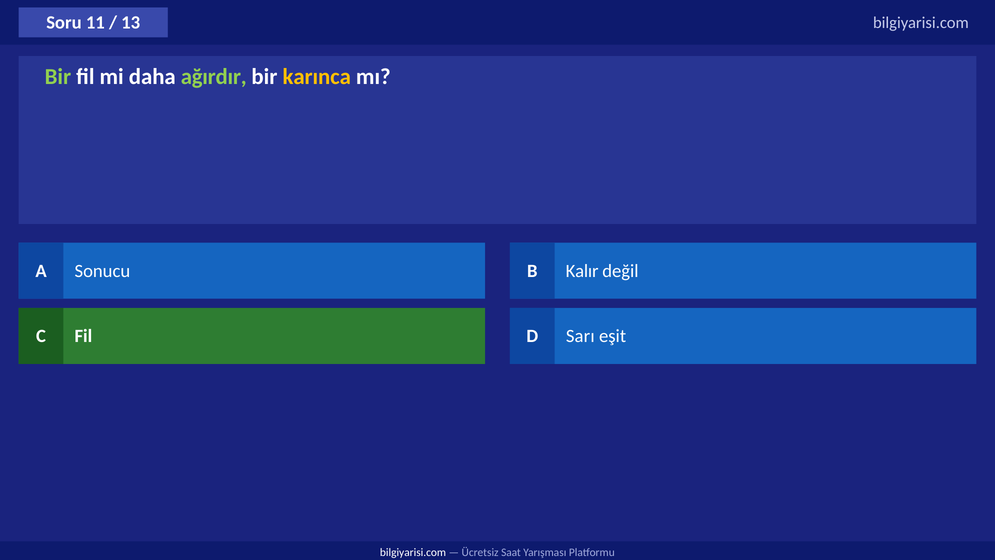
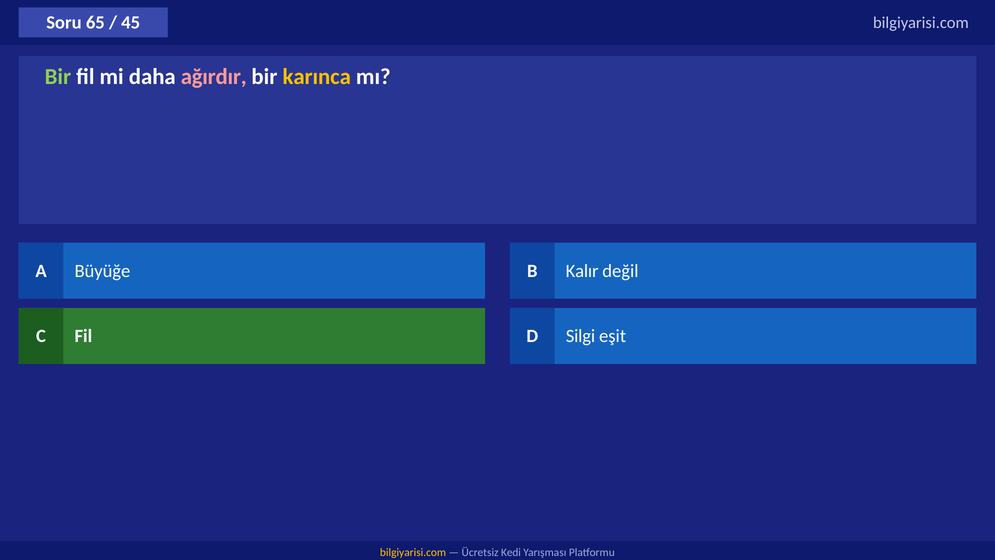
11: 11 -> 65
13: 13 -> 45
ağırdır colour: light green -> pink
Sonucu: Sonucu -> Büyüğe
Sarı: Sarı -> Silgi
bilgiyarisi.com at (413, 552) colour: white -> yellow
Saat: Saat -> Kedi
